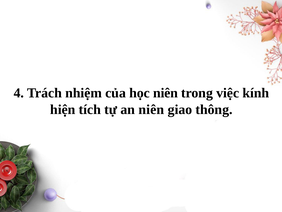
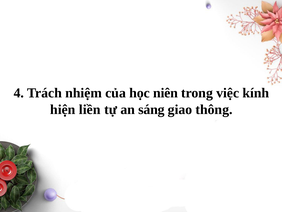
tích: tích -> liền
an niên: niên -> sáng
